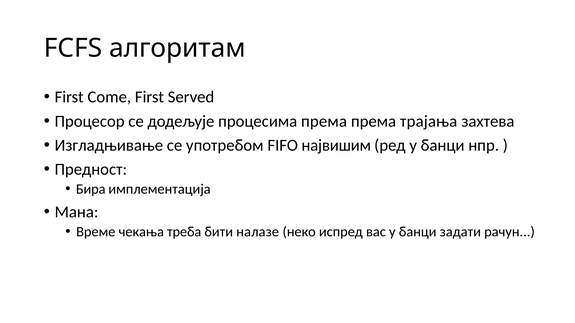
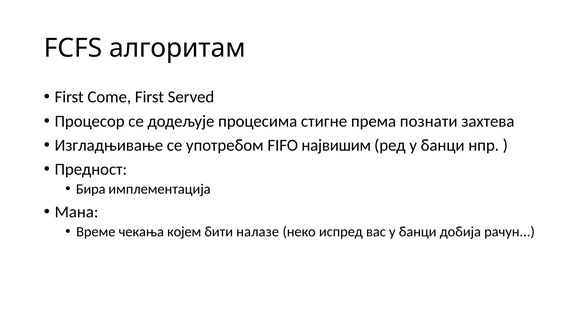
процесима према: према -> стигне
трајања: трајања -> познати
треба: треба -> којем
задати: задати -> добија
